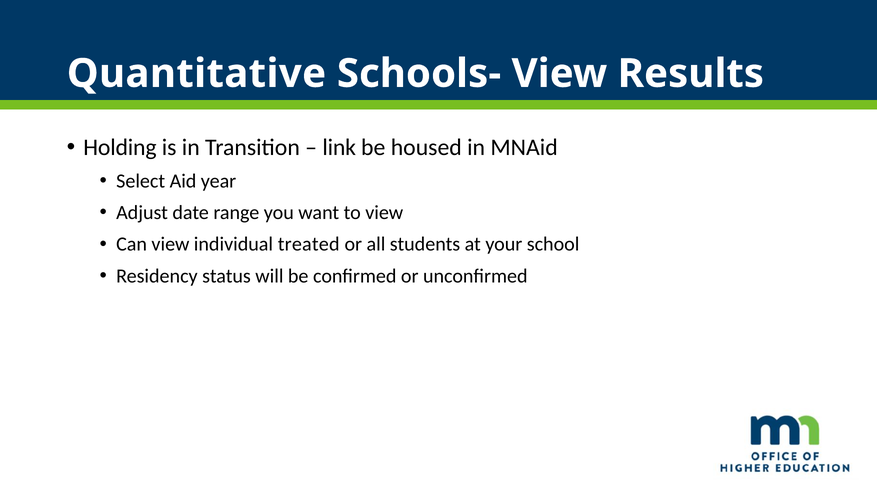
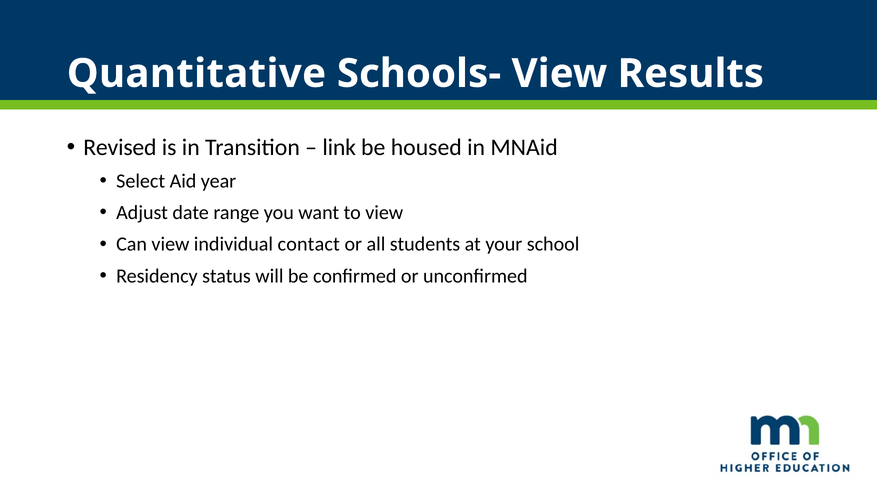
Holding: Holding -> Revised
treated: treated -> contact
